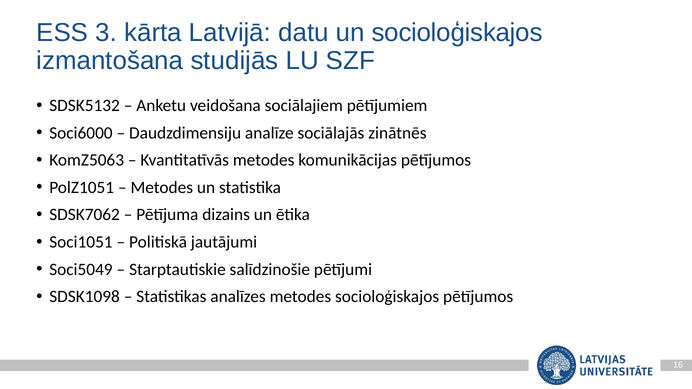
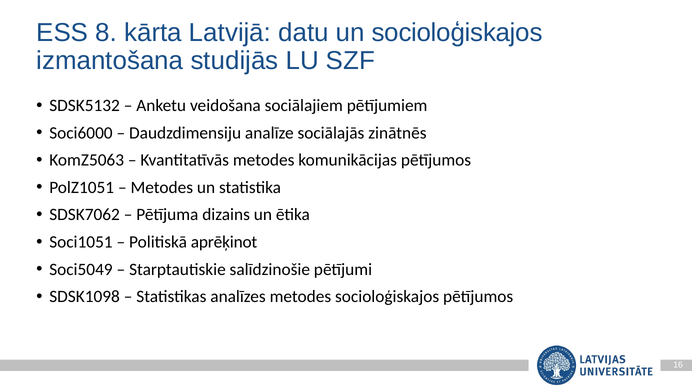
3: 3 -> 8
jautājumi: jautājumi -> aprēķinot
